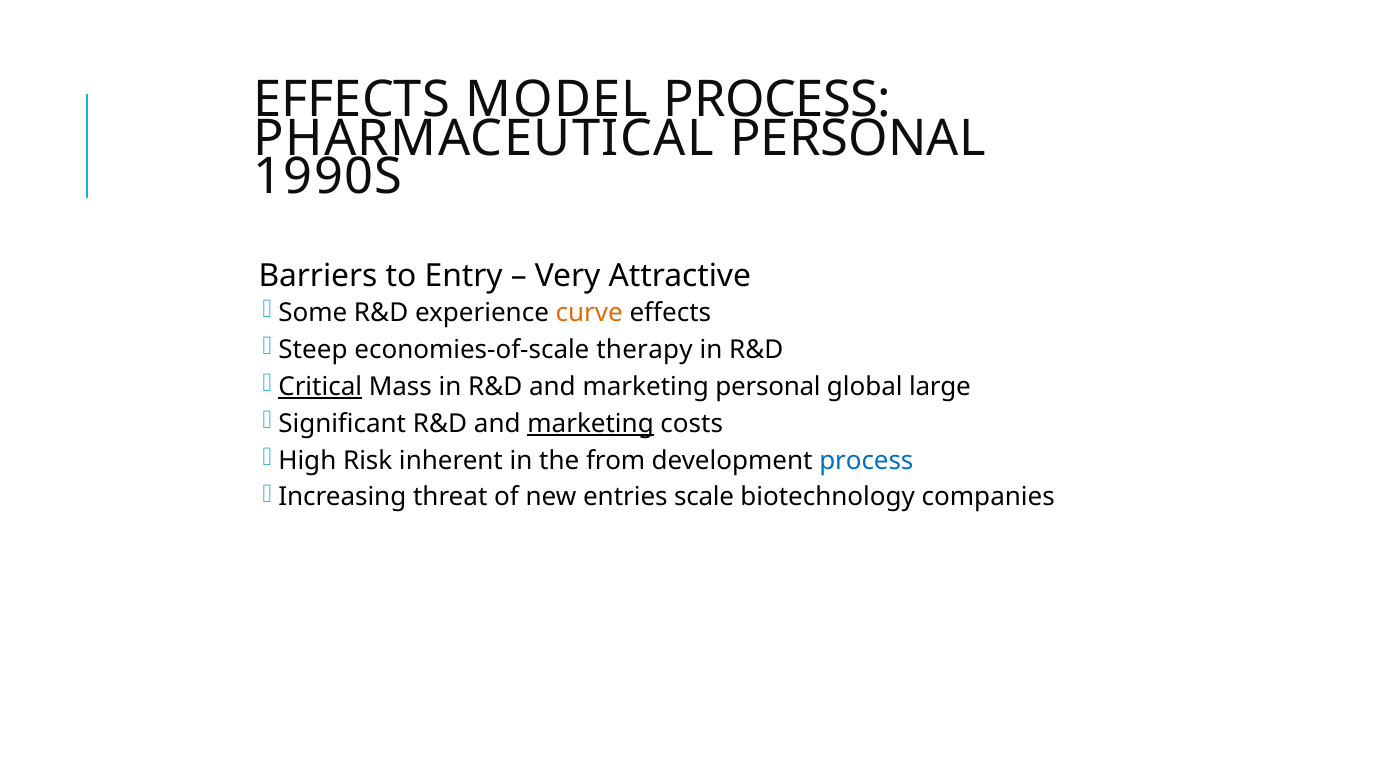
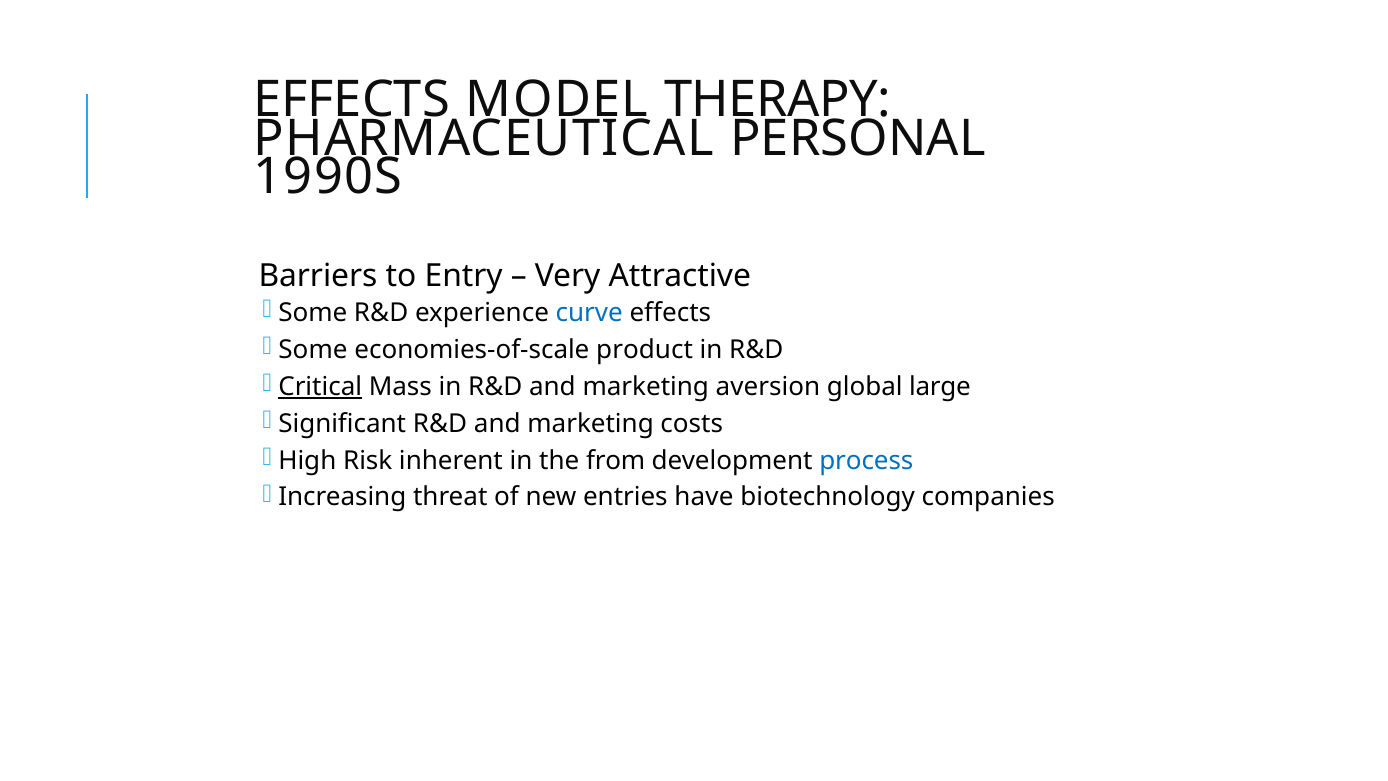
MODEL PROCESS: PROCESS -> THERAPY
curve colour: orange -> blue
Steep at (313, 350): Steep -> Some
therapy: therapy -> product
marketing personal: personal -> aversion
marketing at (591, 424) underline: present -> none
scale: scale -> have
